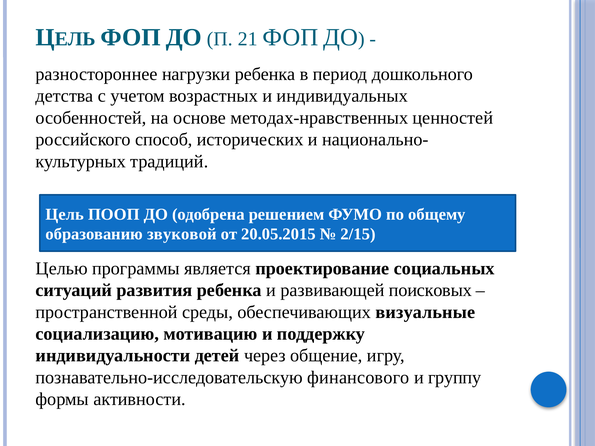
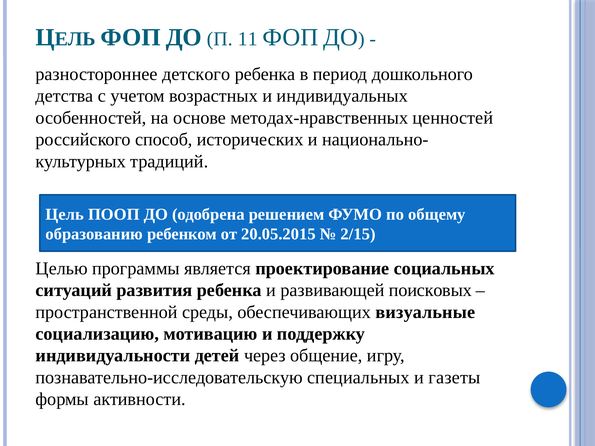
21: 21 -> 11
нагрузки: нагрузки -> детского
звуковой: звуковой -> ребенком
финансового: финансового -> специальных
группу: группу -> газеты
